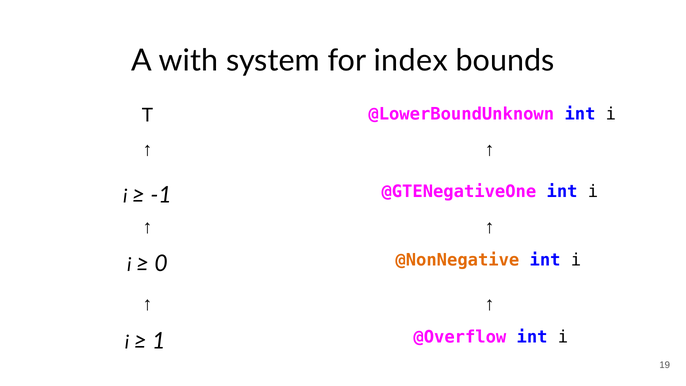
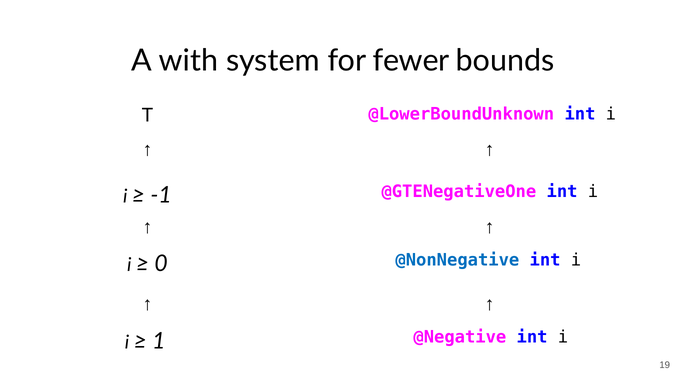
index: index -> fewer
@NonNegative colour: orange -> blue
@Overflow: @Overflow -> @Negative
